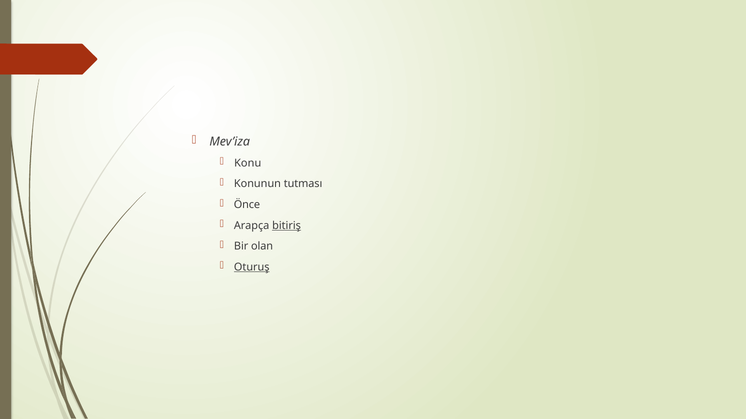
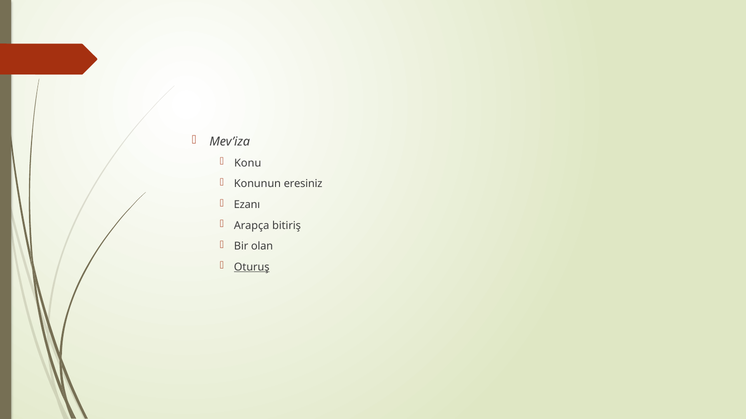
tutması: tutması -> eresiniz
Önce: Önce -> Ezanı
bitiriş underline: present -> none
